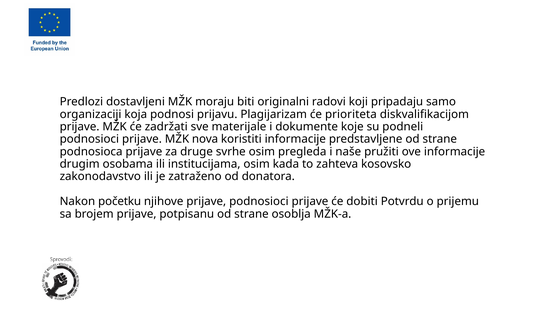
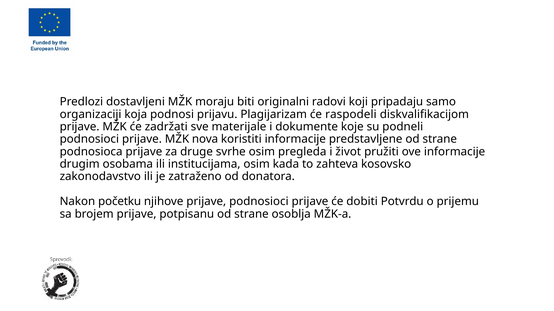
prioriteta: prioriteta -> raspodeli
naše: naše -> život
